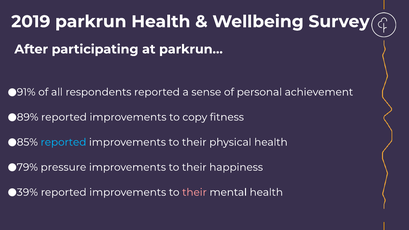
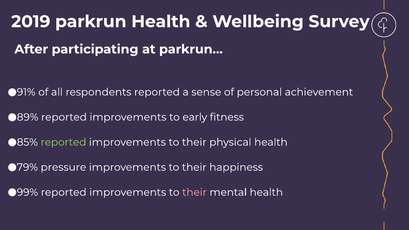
copy: copy -> early
reported at (63, 142) colour: light blue -> light green
39%: 39% -> 99%
